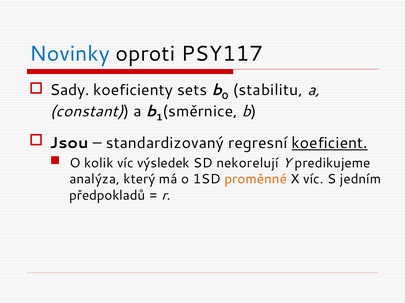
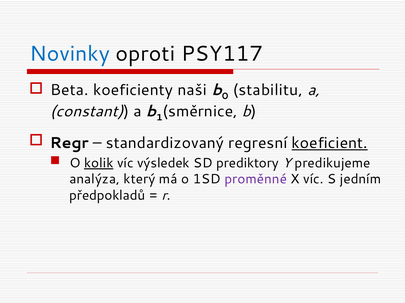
Sady: Sady -> Beta
sets: sets -> naši
Jsou: Jsou -> Regr
kolik underline: none -> present
nekorelují: nekorelují -> prediktory
proměnné colour: orange -> purple
